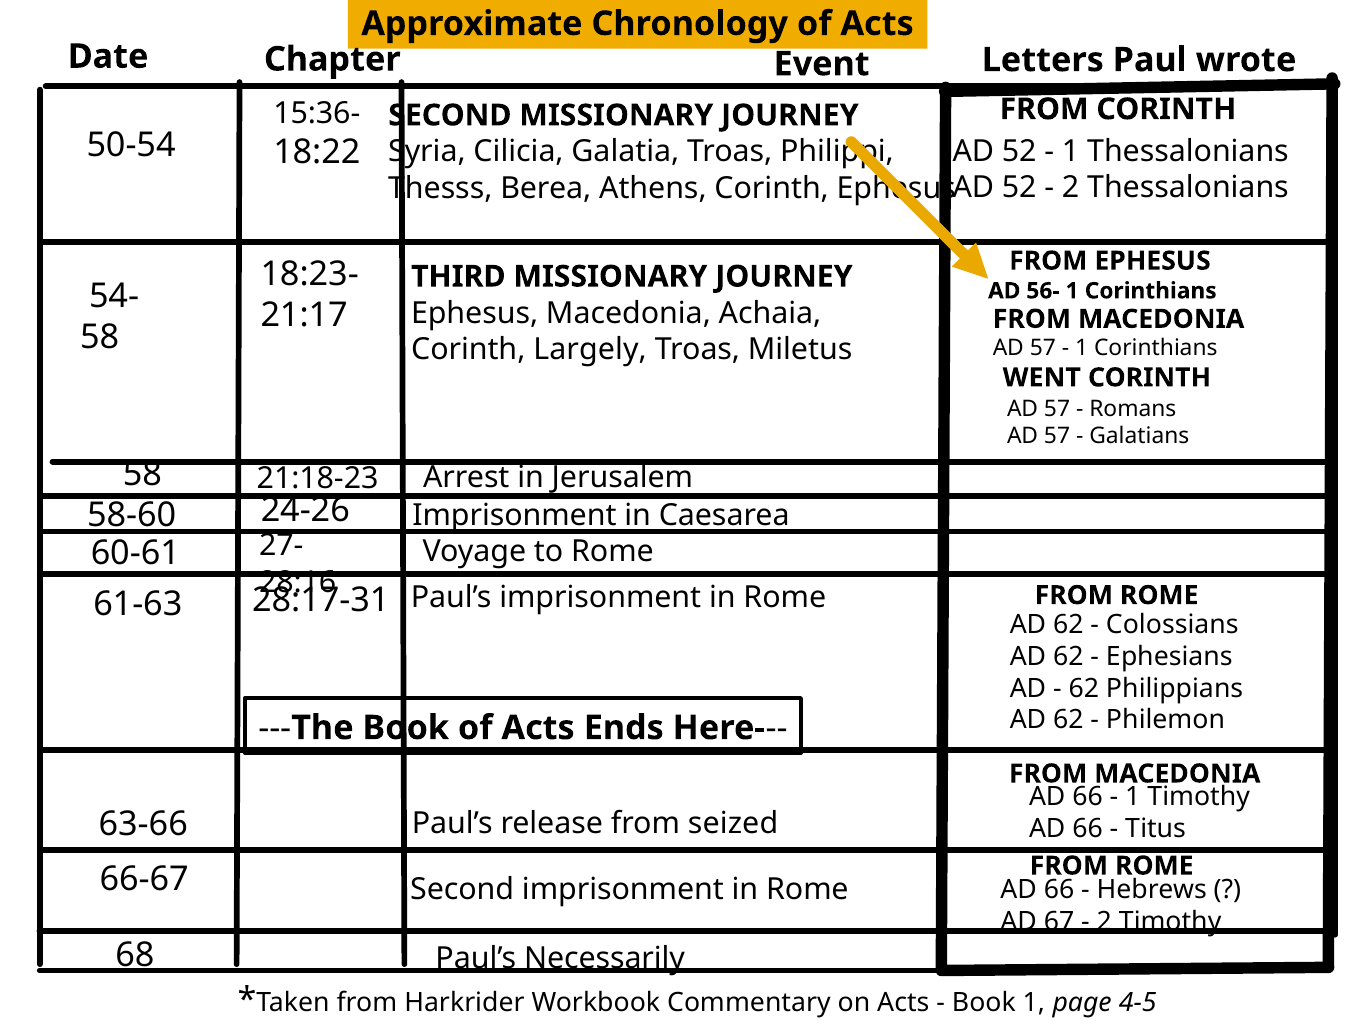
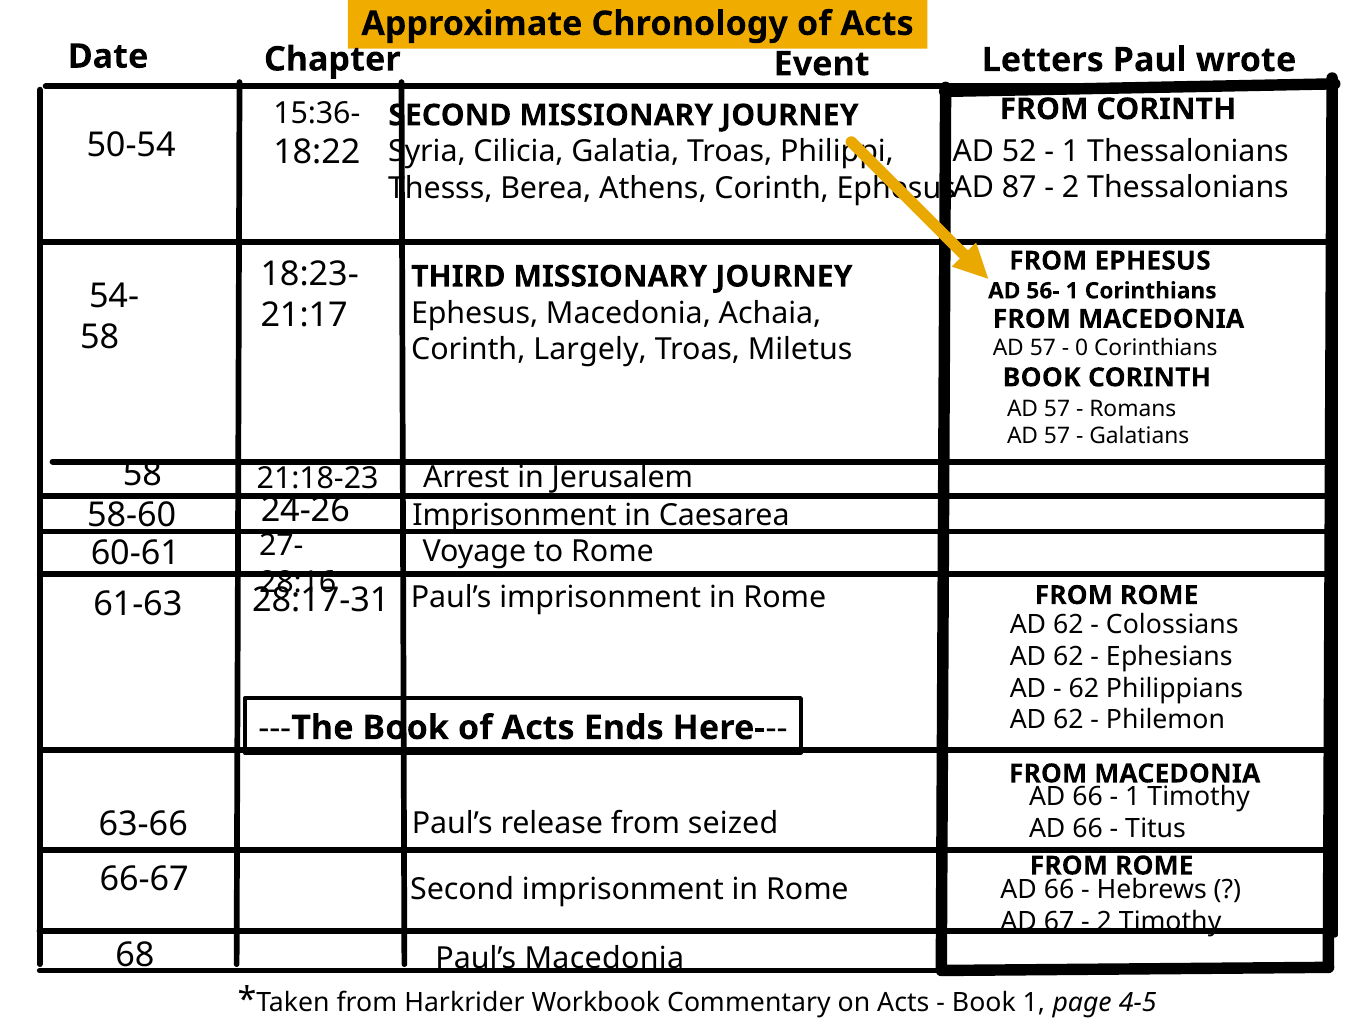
52 at (1019, 188): 52 -> 87
1 at (1082, 349): 1 -> 0
WENT at (1042, 378): WENT -> BOOK
Paul’s Necessarily: Necessarily -> Macedonia
